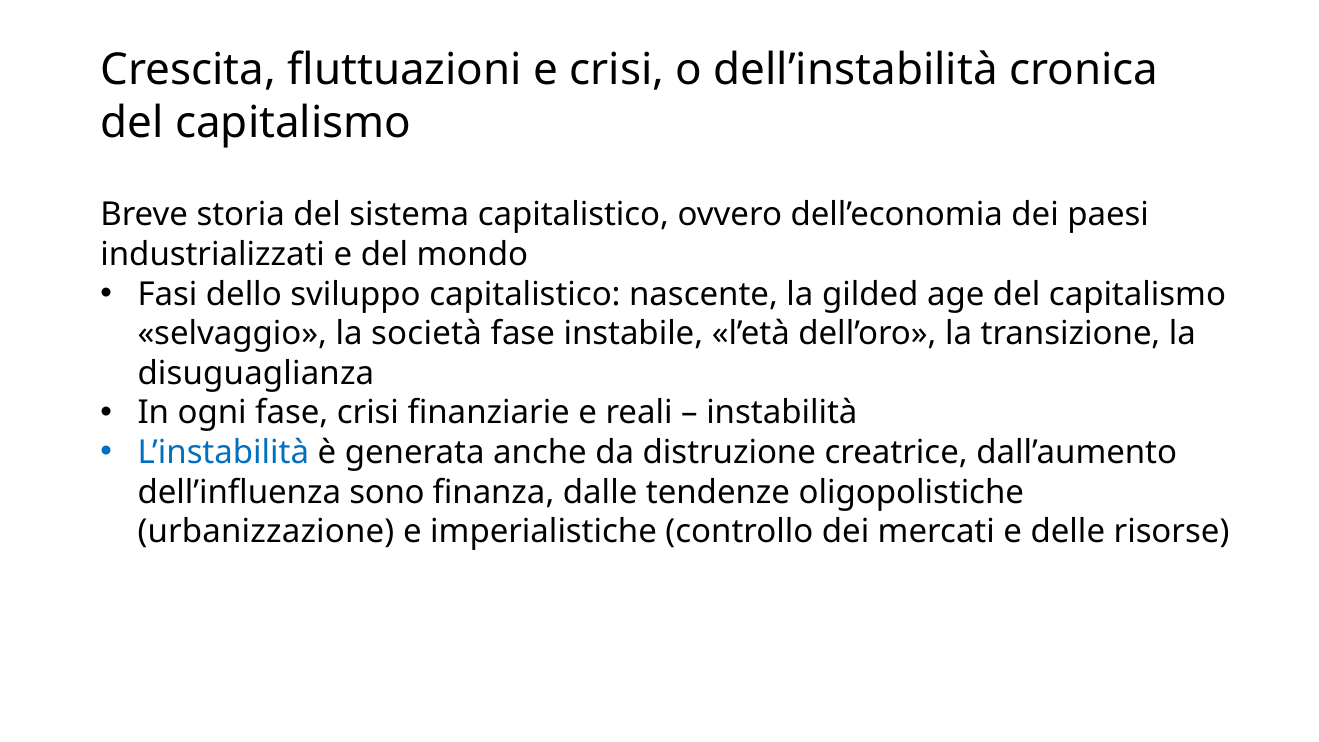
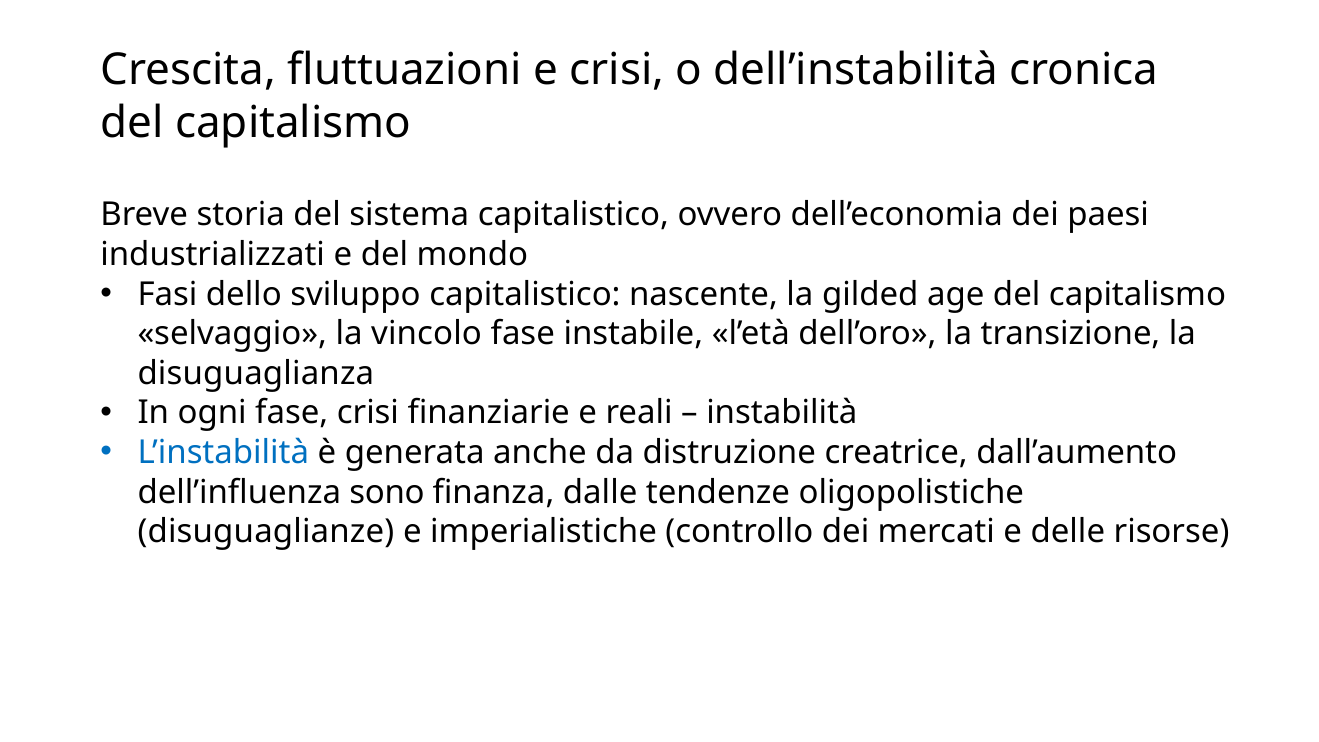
società: società -> vincolo
urbanizzazione: urbanizzazione -> disuguaglianze
